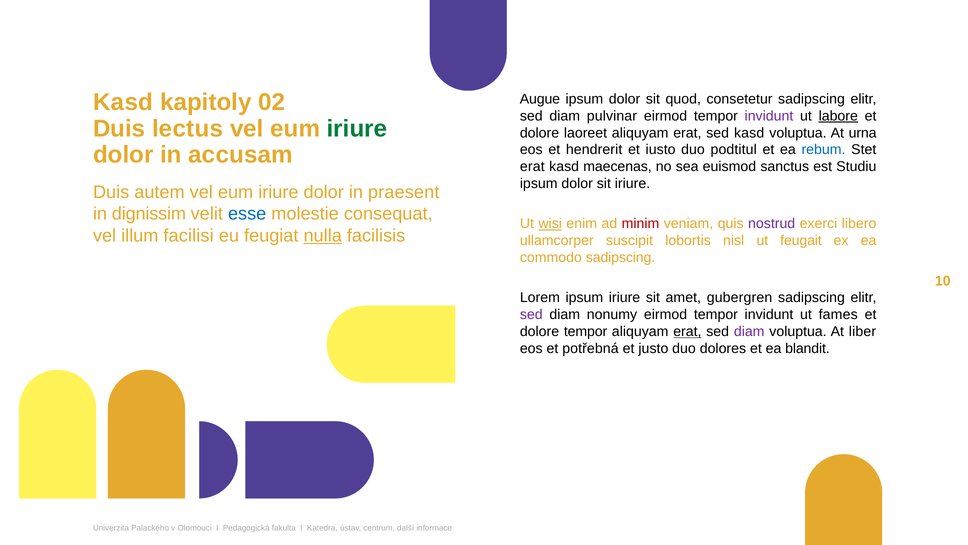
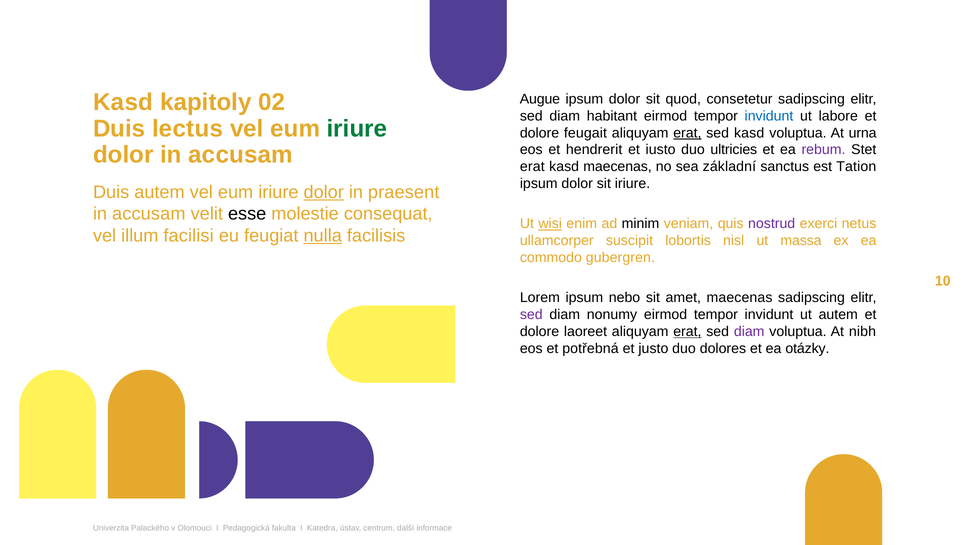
pulvinar: pulvinar -> habitant
invidunt at (769, 116) colour: purple -> blue
labore underline: present -> none
laoreet: laoreet -> feugait
erat at (687, 133) underline: none -> present
podtitul: podtitul -> ultricies
rebum colour: blue -> purple
euismod: euismod -> základní
Studiu: Studiu -> Tation
dolor at (324, 192) underline: none -> present
dignissim at (149, 214): dignissim -> accusam
esse colour: blue -> black
minim colour: red -> black
libero: libero -> netus
feugait: feugait -> massa
commodo sadipscing: sadipscing -> gubergren
ipsum iriure: iriure -> nebo
amet gubergren: gubergren -> maecenas
ut fames: fames -> autem
dolore tempor: tempor -> laoreet
liber: liber -> nibh
blandit: blandit -> otázky
